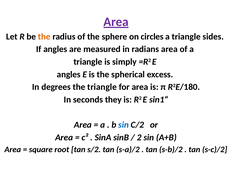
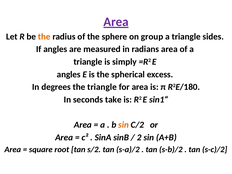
circles: circles -> group
they: they -> take
sin at (124, 125) colour: blue -> orange
